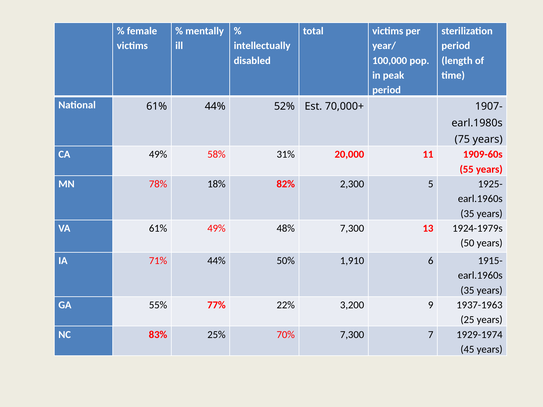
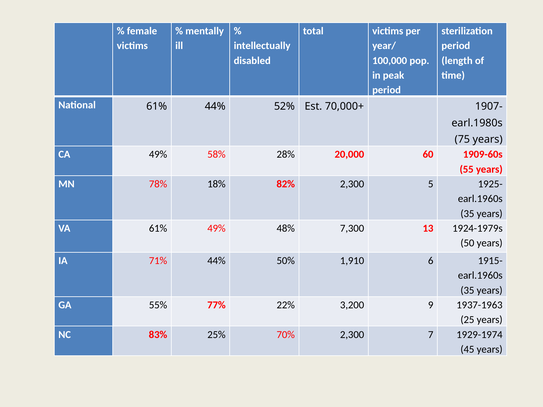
31%: 31% -> 28%
11: 11 -> 60
70% 7,300: 7,300 -> 2,300
